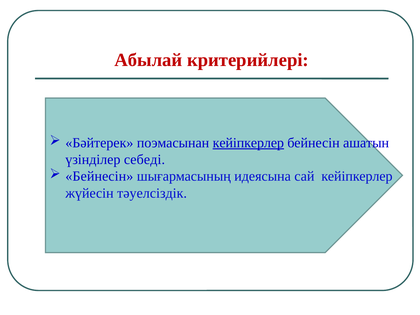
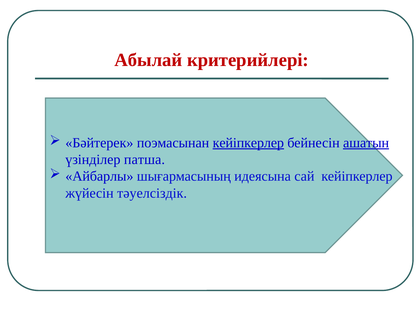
ашатын underline: none -> present
себеді: себеді -> патша
Бейнесін at (99, 176): Бейнесін -> Айбарлы
